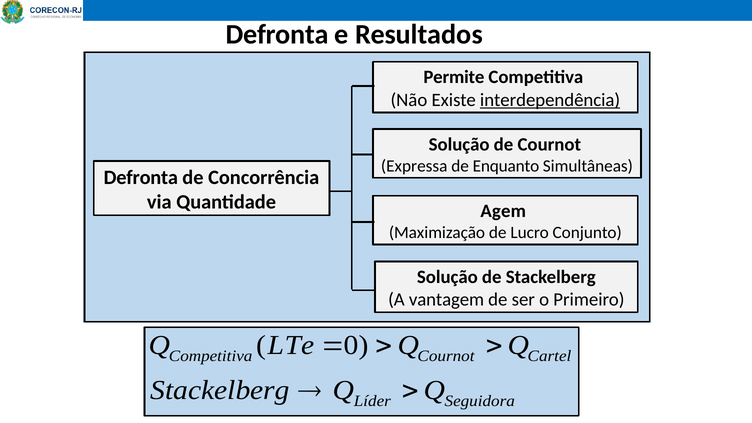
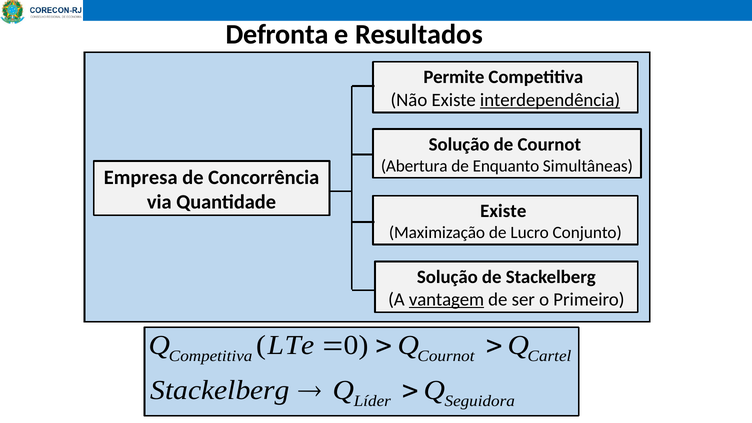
Expressa: Expressa -> Abertura
Defronta at (141, 177): Defronta -> Empresa
Agem at (503, 211): Agem -> Existe
vantagem underline: none -> present
